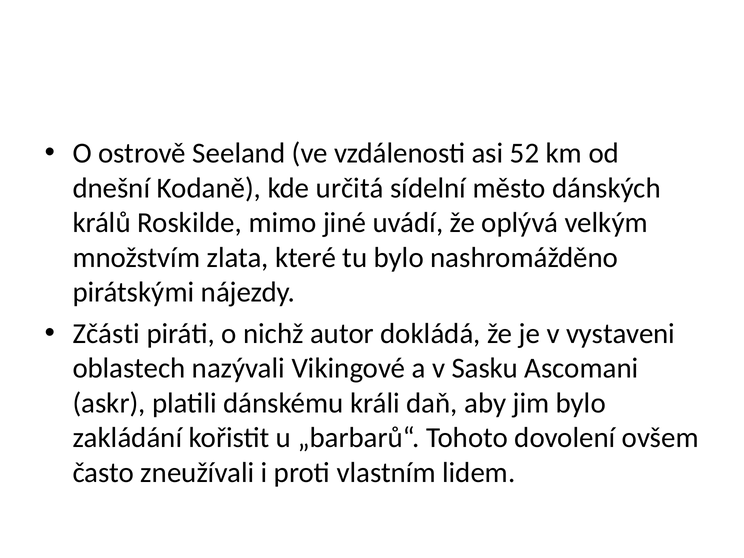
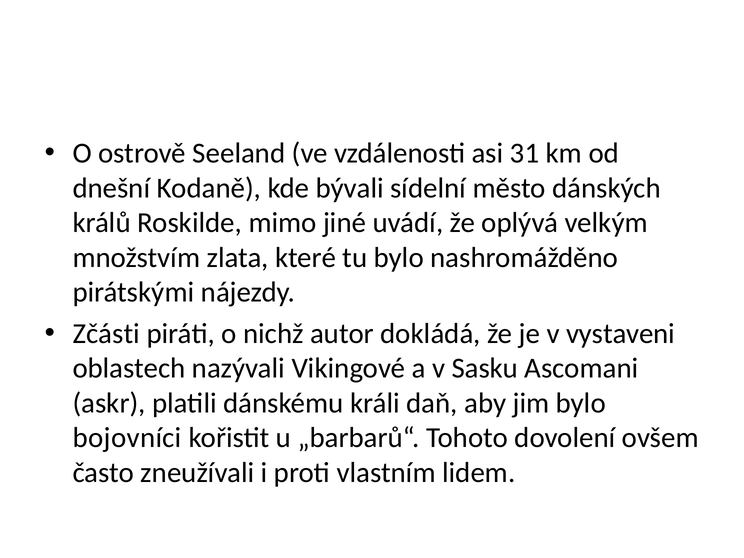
52: 52 -> 31
určitá: určitá -> bývali
zakládání: zakládání -> bojovníci
